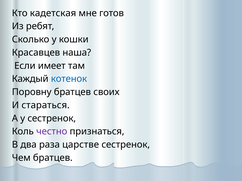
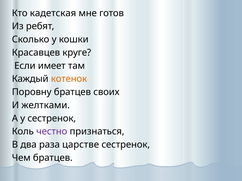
наша: наша -> круге
котенок colour: blue -> orange
стараться: стараться -> желтками
